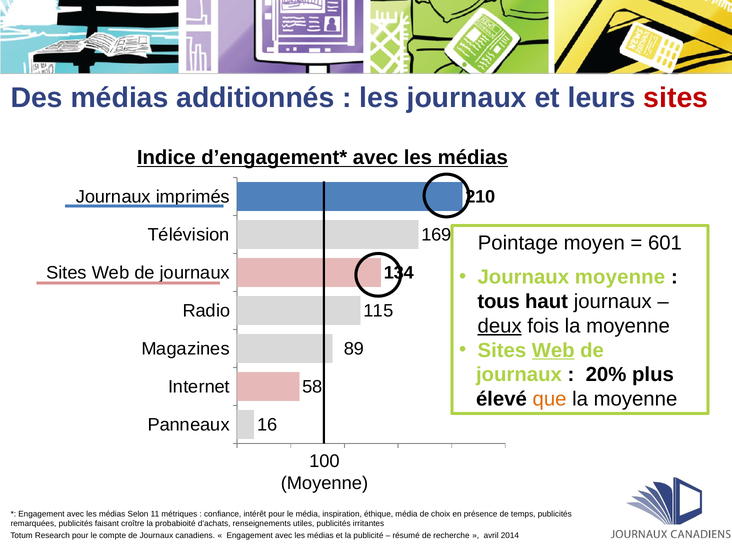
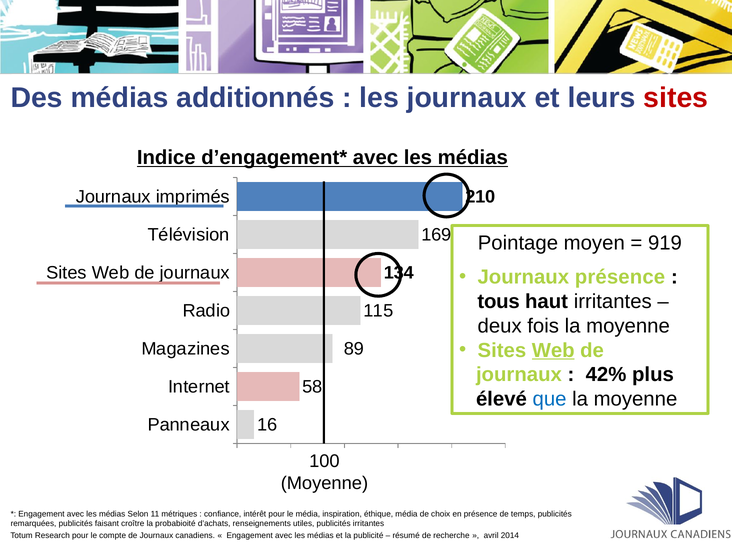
601: 601 -> 919
Journaux moyenne: moyenne -> présence
haut journaux: journaux -> irritantes
deux underline: present -> none
20%: 20% -> 42%
que colour: orange -> blue
